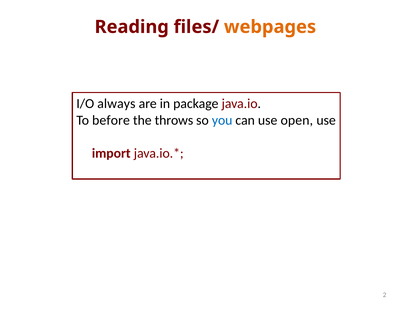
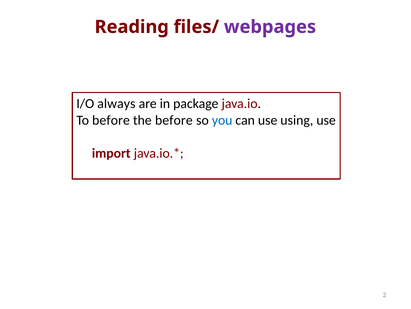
webpages colour: orange -> purple
the throws: throws -> before
open: open -> using
